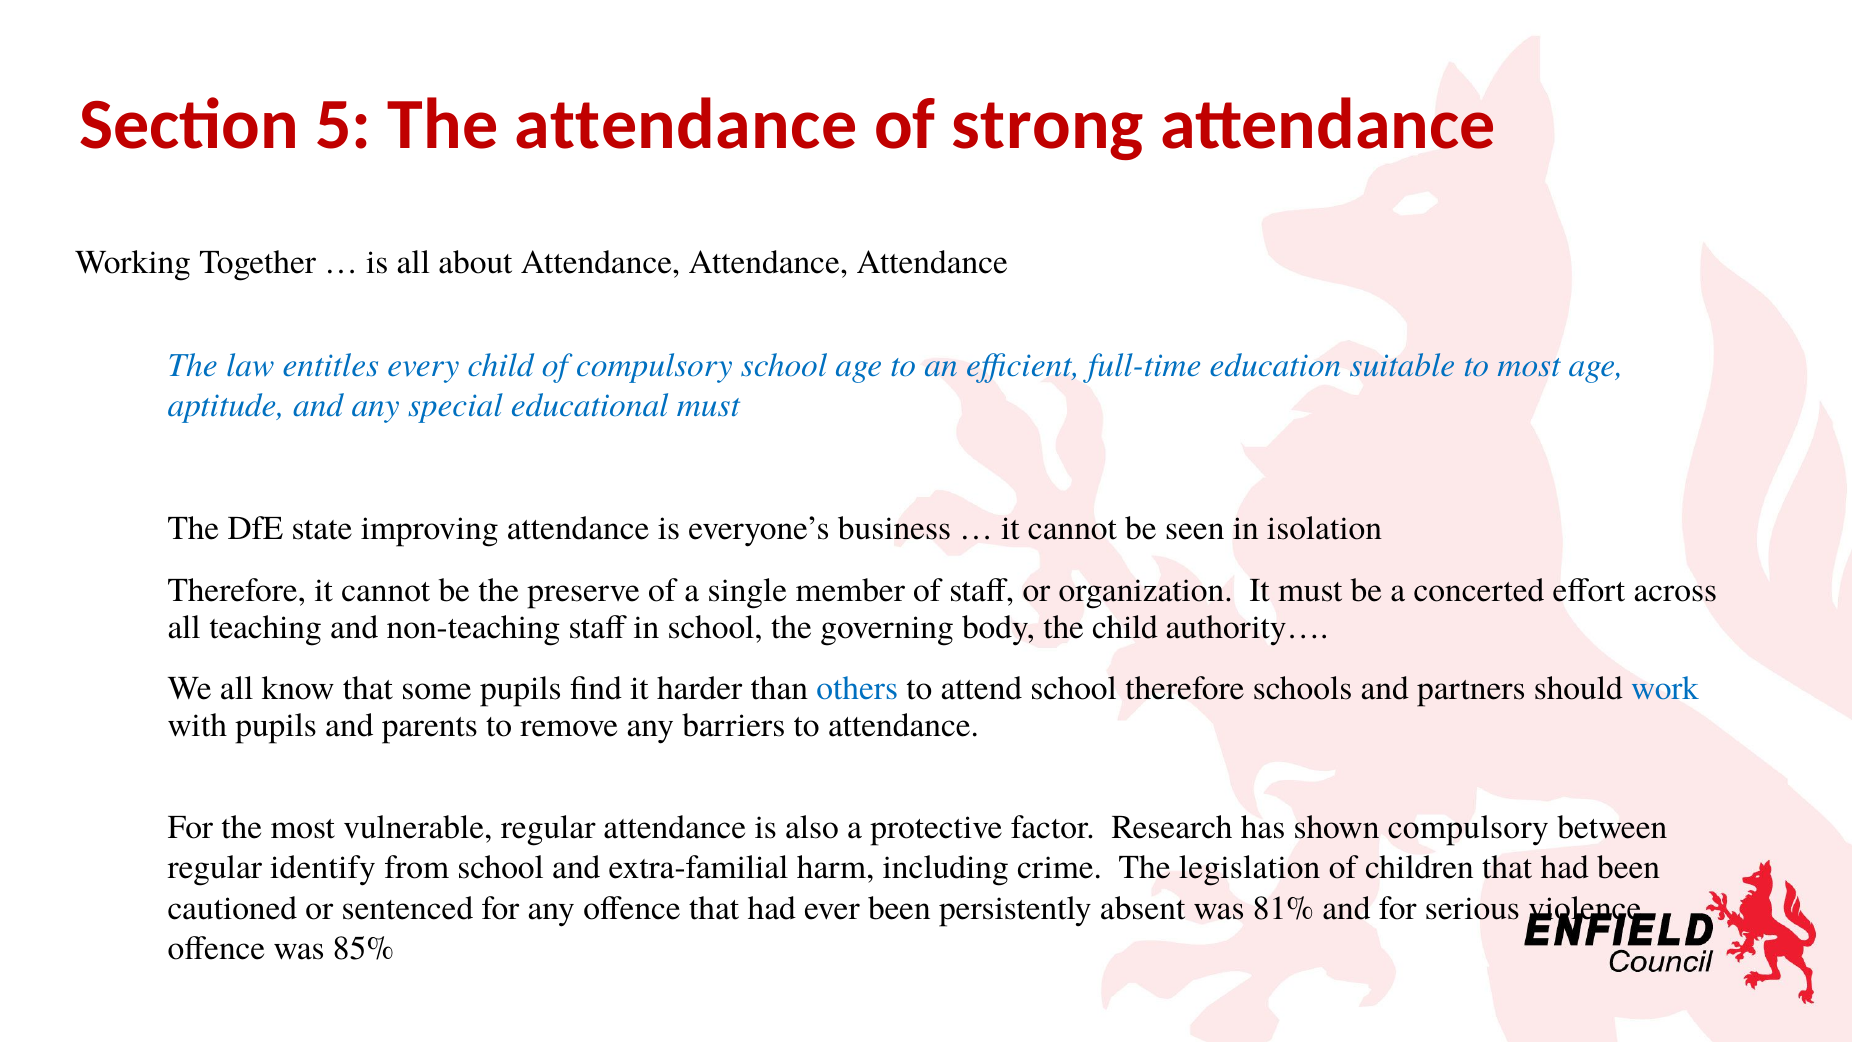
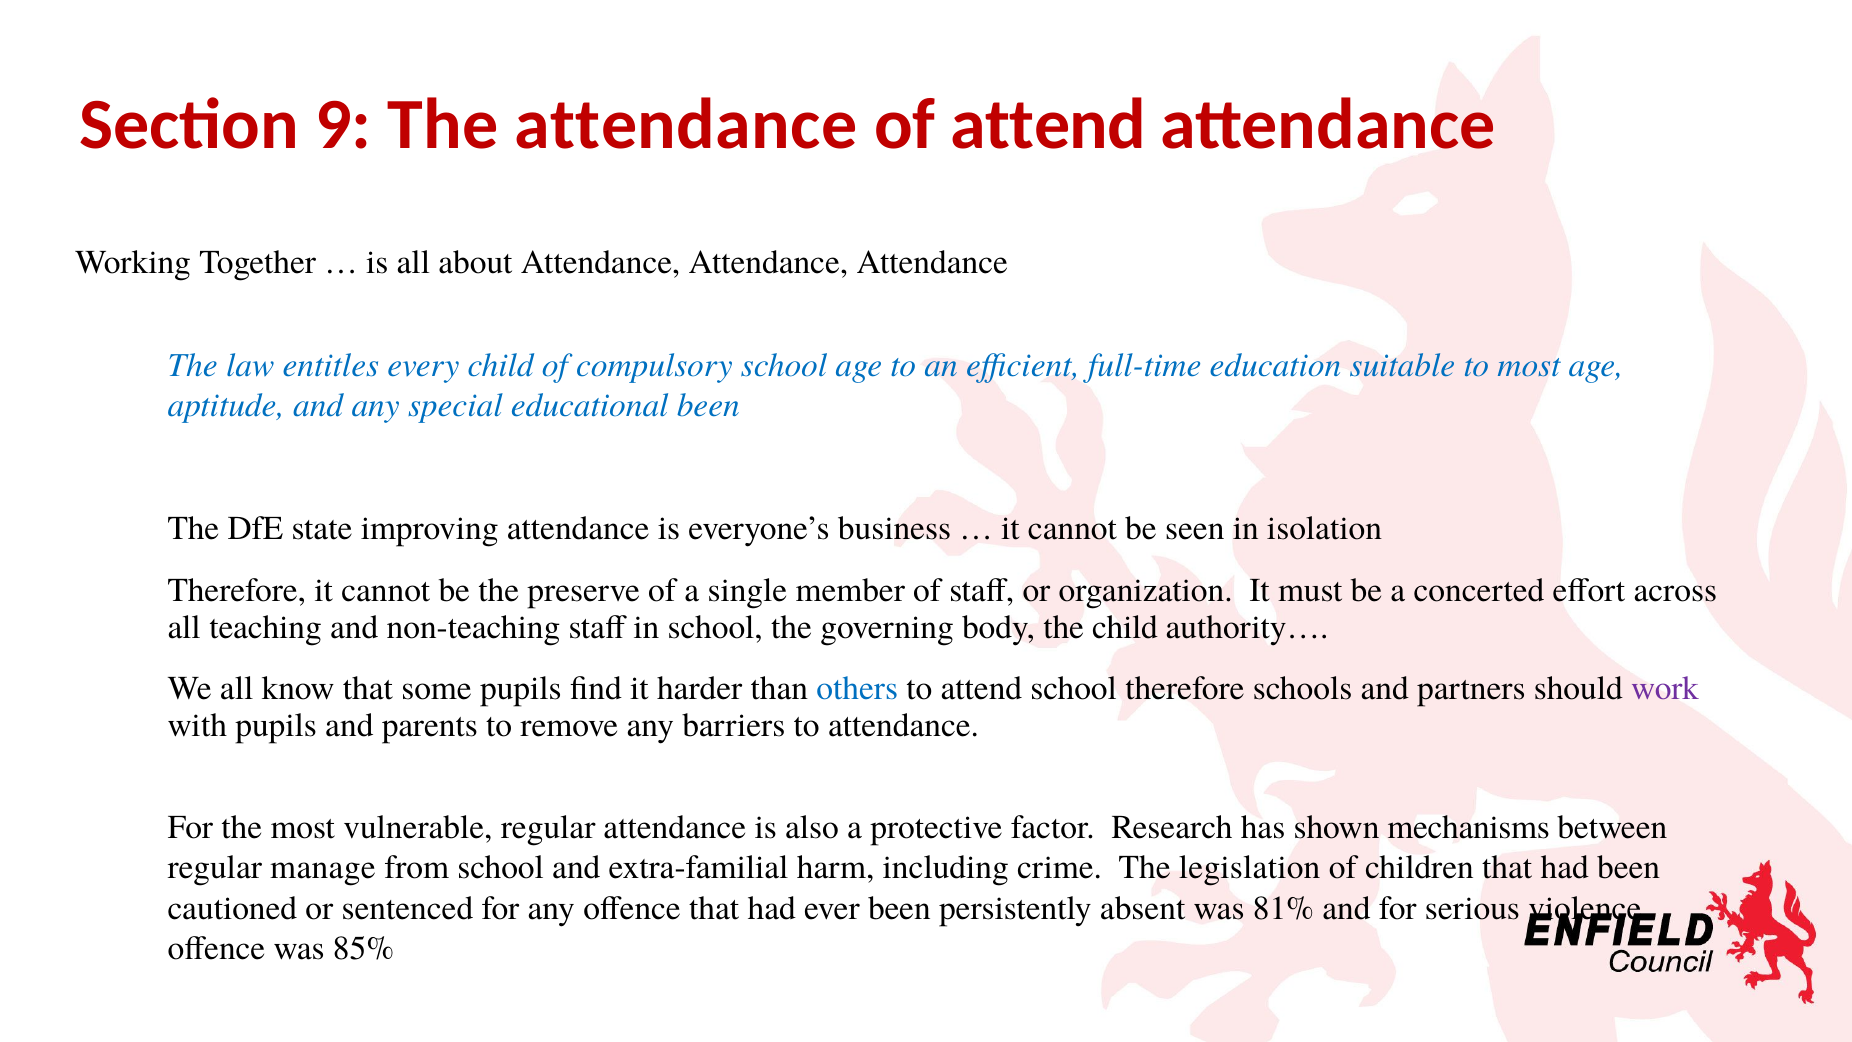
5: 5 -> 9
of strong: strong -> attend
educational must: must -> been
work colour: blue -> purple
shown compulsory: compulsory -> mechanisms
identify: identify -> manage
